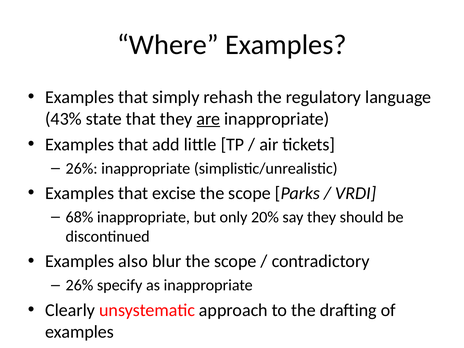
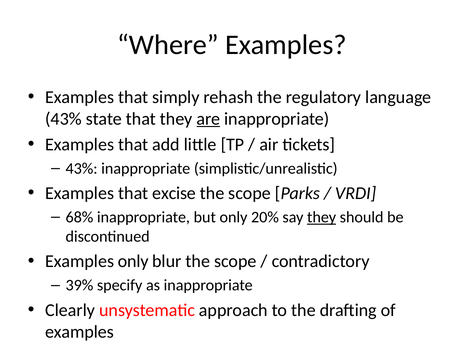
26% at (82, 169): 26% -> 43%
they at (322, 217) underline: none -> present
Examples also: also -> only
26% at (79, 285): 26% -> 39%
